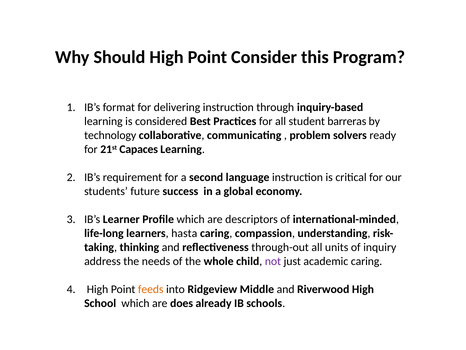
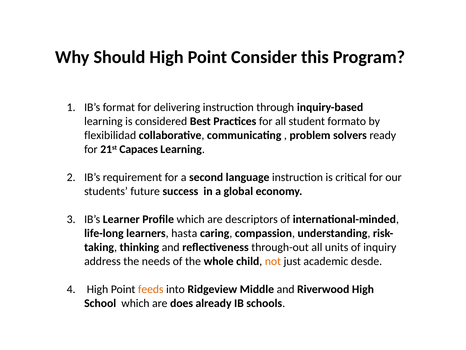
barreras: barreras -> formato
technology: technology -> flexibilidad
not colour: purple -> orange
academic caring: caring -> desde
